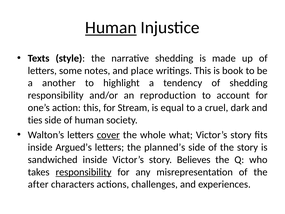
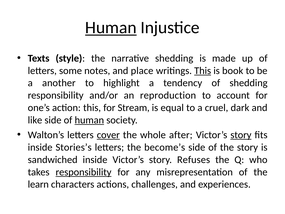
This at (203, 71) underline: none -> present
ties: ties -> like
human at (89, 120) underline: none -> present
what: what -> after
story at (241, 135) underline: none -> present
Argued’s: Argued’s -> Stories’s
planned’s: planned’s -> become’s
Believes: Believes -> Refuses
after: after -> learn
